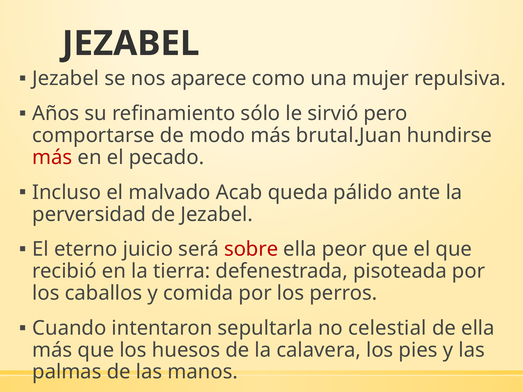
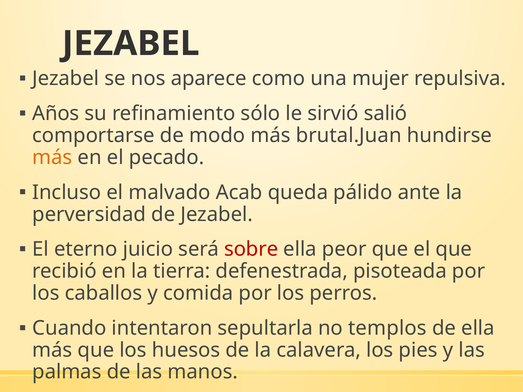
pero: pero -> salió
más at (52, 157) colour: red -> orange
celestial: celestial -> templos
